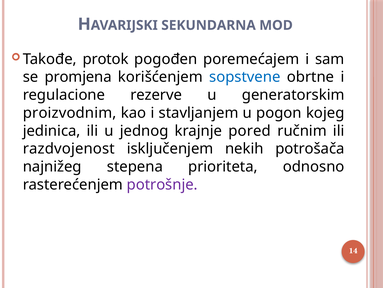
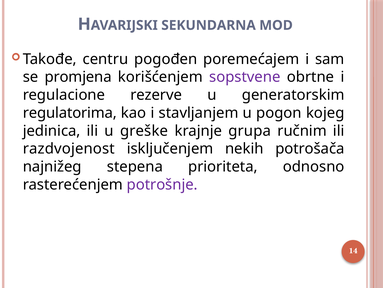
protok: protok -> centru
sopstvene colour: blue -> purple
proizvodnim: proizvodnim -> regulatorima
jednog: jednog -> greške
pored: pored -> grupa
